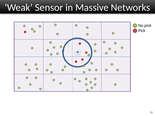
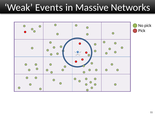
Sensor: Sensor -> Events
